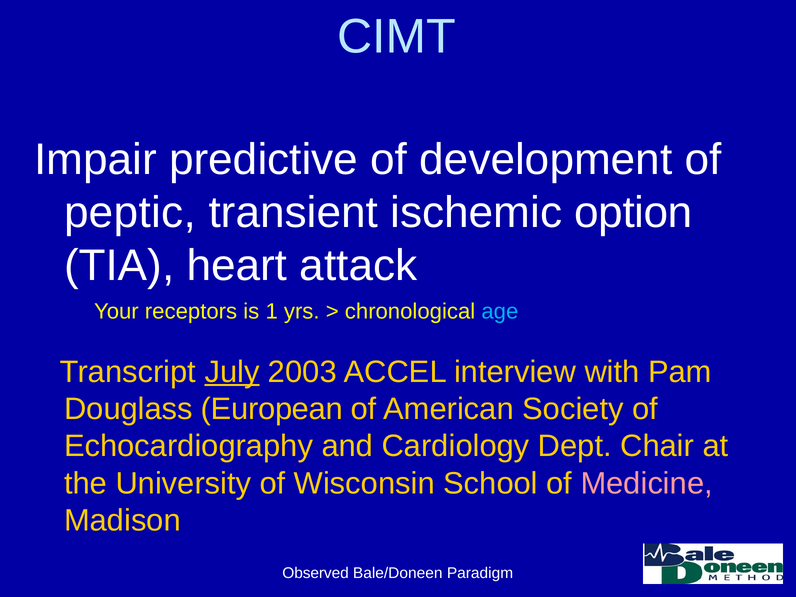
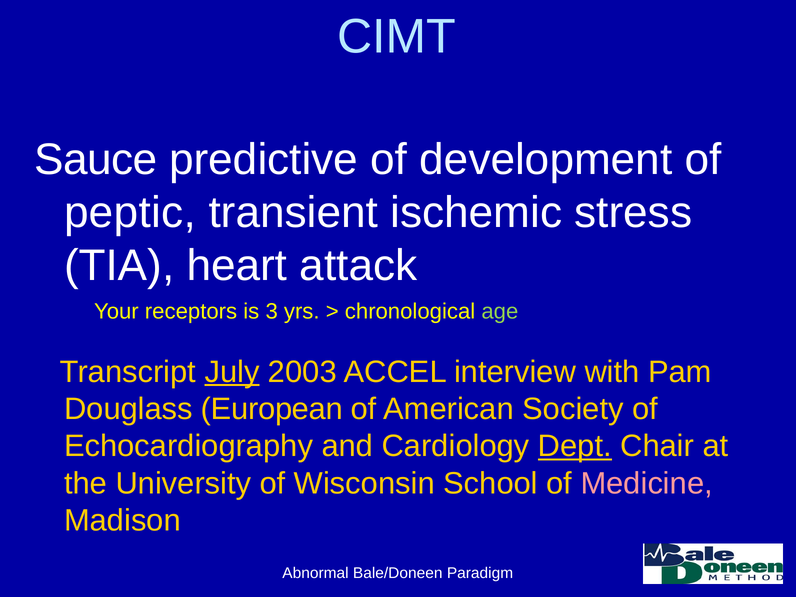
Impair: Impair -> Sauce
option: option -> stress
1: 1 -> 3
age colour: light blue -> light green
Dept underline: none -> present
Observed: Observed -> Abnormal
